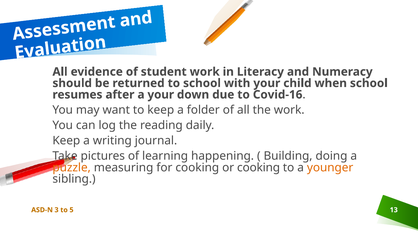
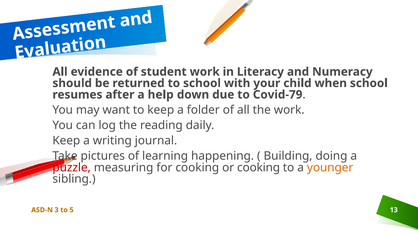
a your: your -> help
Covid-16: Covid-16 -> Covid-79
puzzle colour: orange -> red
